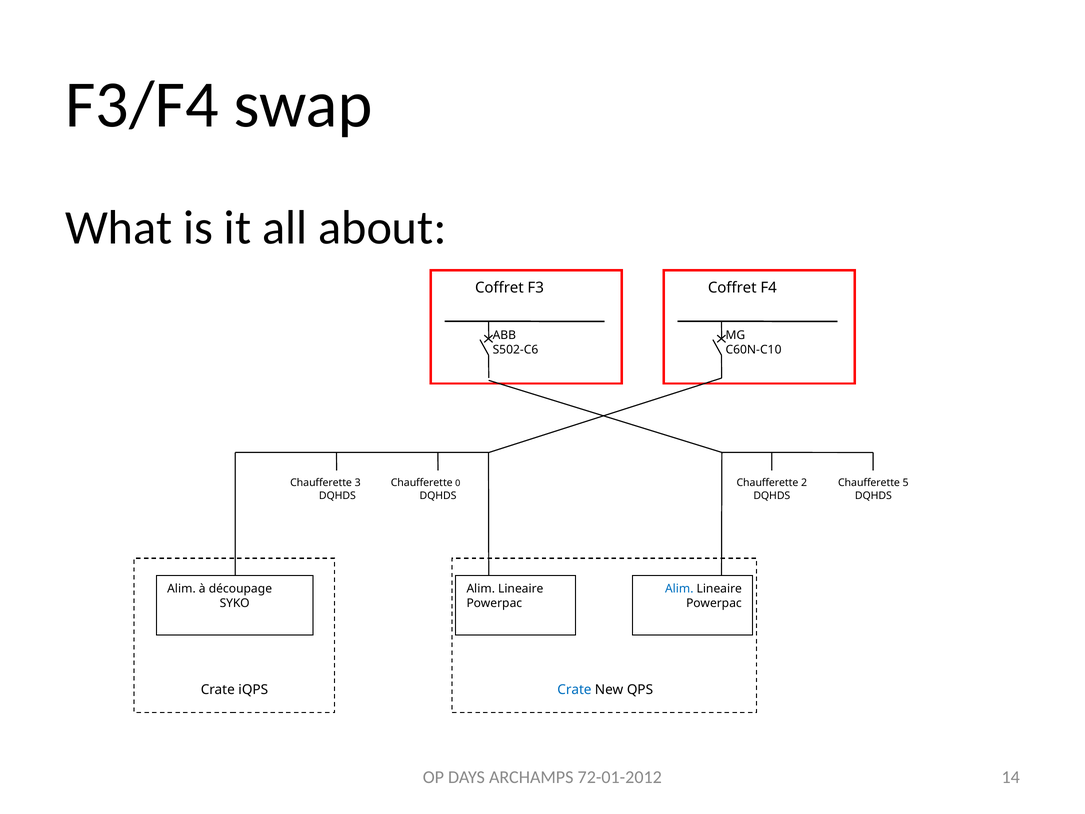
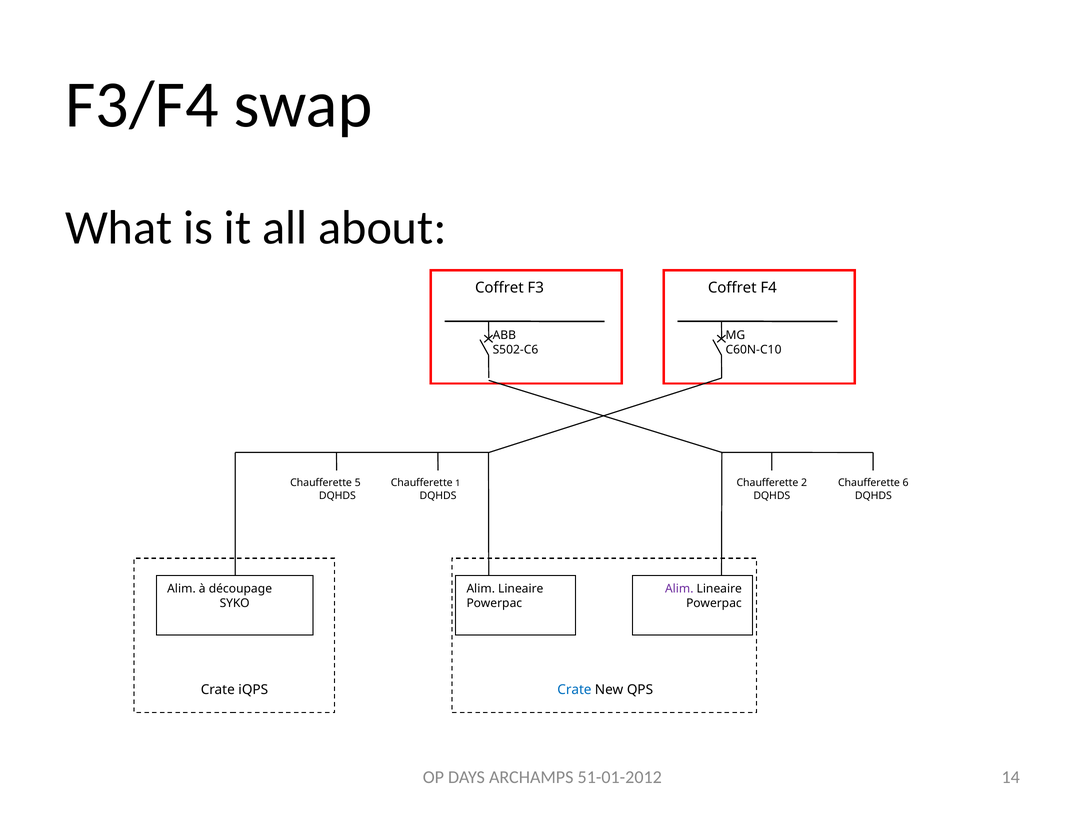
3: 3 -> 5
0: 0 -> 1
5: 5 -> 6
Alim at (679, 589) colour: blue -> purple
72-01-2012: 72-01-2012 -> 51-01-2012
